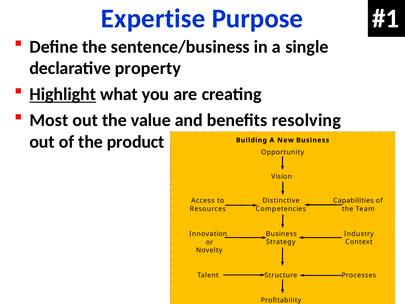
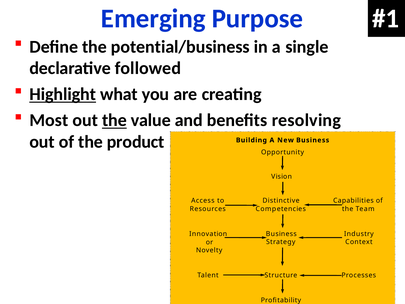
Expertise: Expertise -> Emerging
sentence/business: sentence/business -> potential/business
property: property -> followed
the at (114, 120) underline: none -> present
